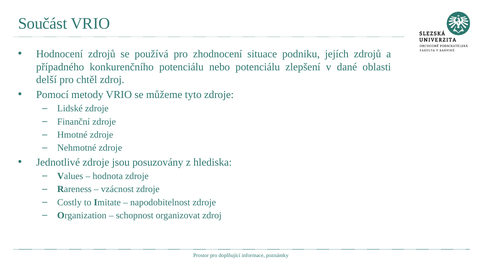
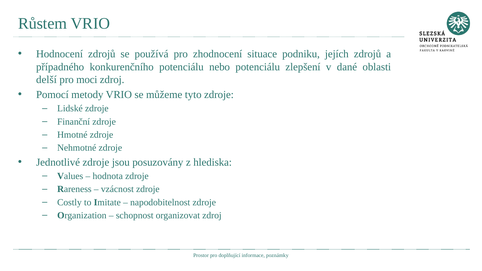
Součást: Součást -> Růstem
chtěl: chtěl -> moci
